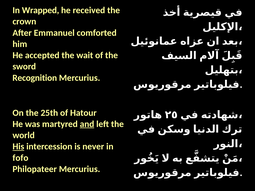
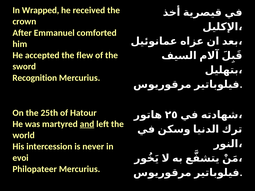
wait: wait -> flew
His underline: present -> none
fofo: fofo -> evoi
